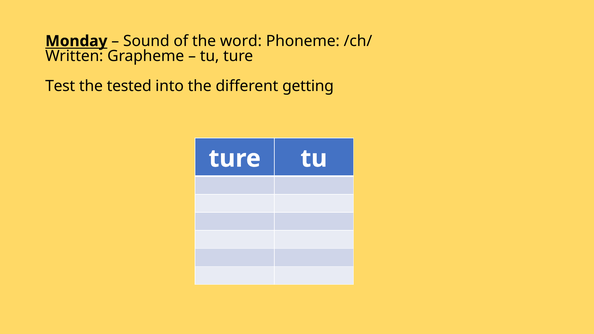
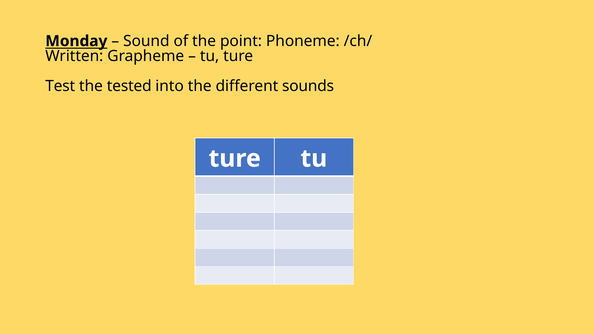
word: word -> point
getting: getting -> sounds
